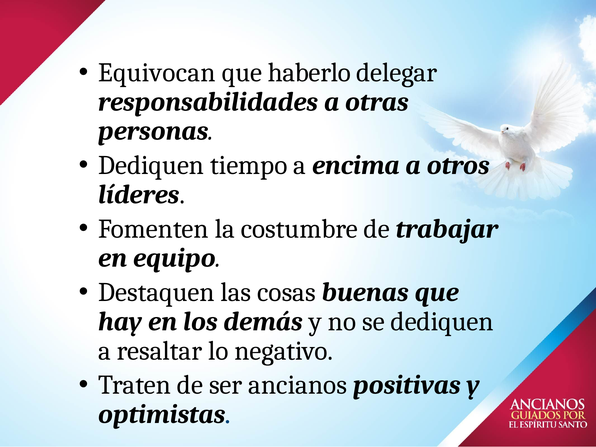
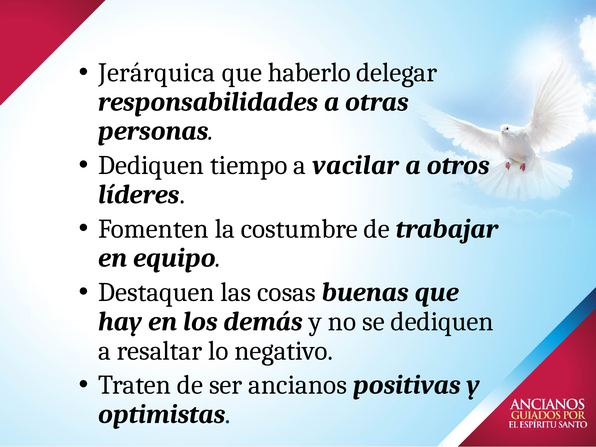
Equivocan: Equivocan -> Jerárquica
encima: encima -> vacilar
